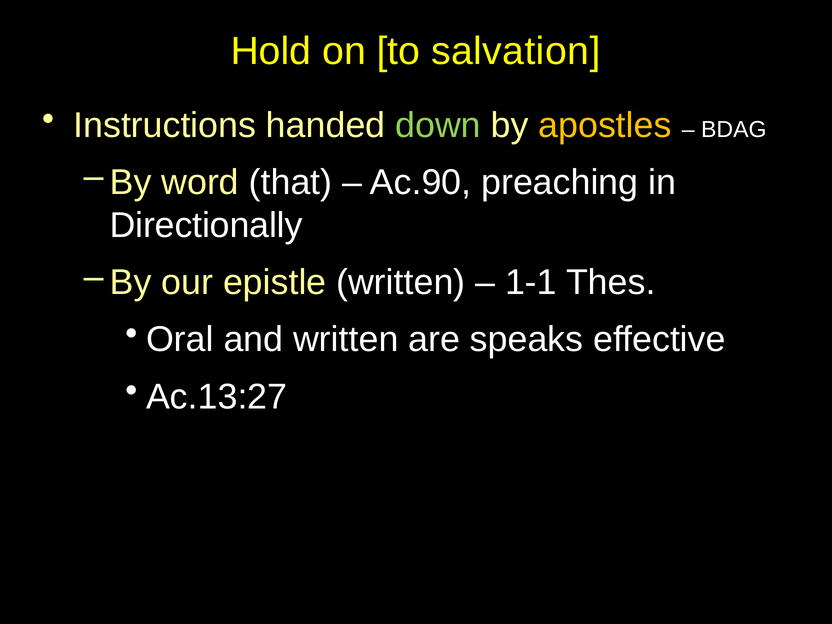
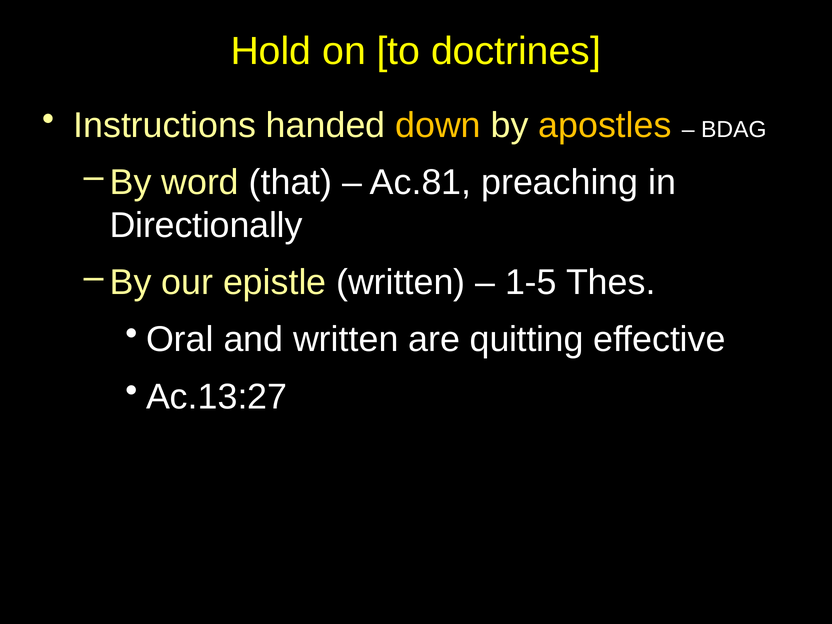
salvation: salvation -> doctrines
down colour: light green -> yellow
Ac.90: Ac.90 -> Ac.81
1-1: 1-1 -> 1-5
speaks: speaks -> quitting
